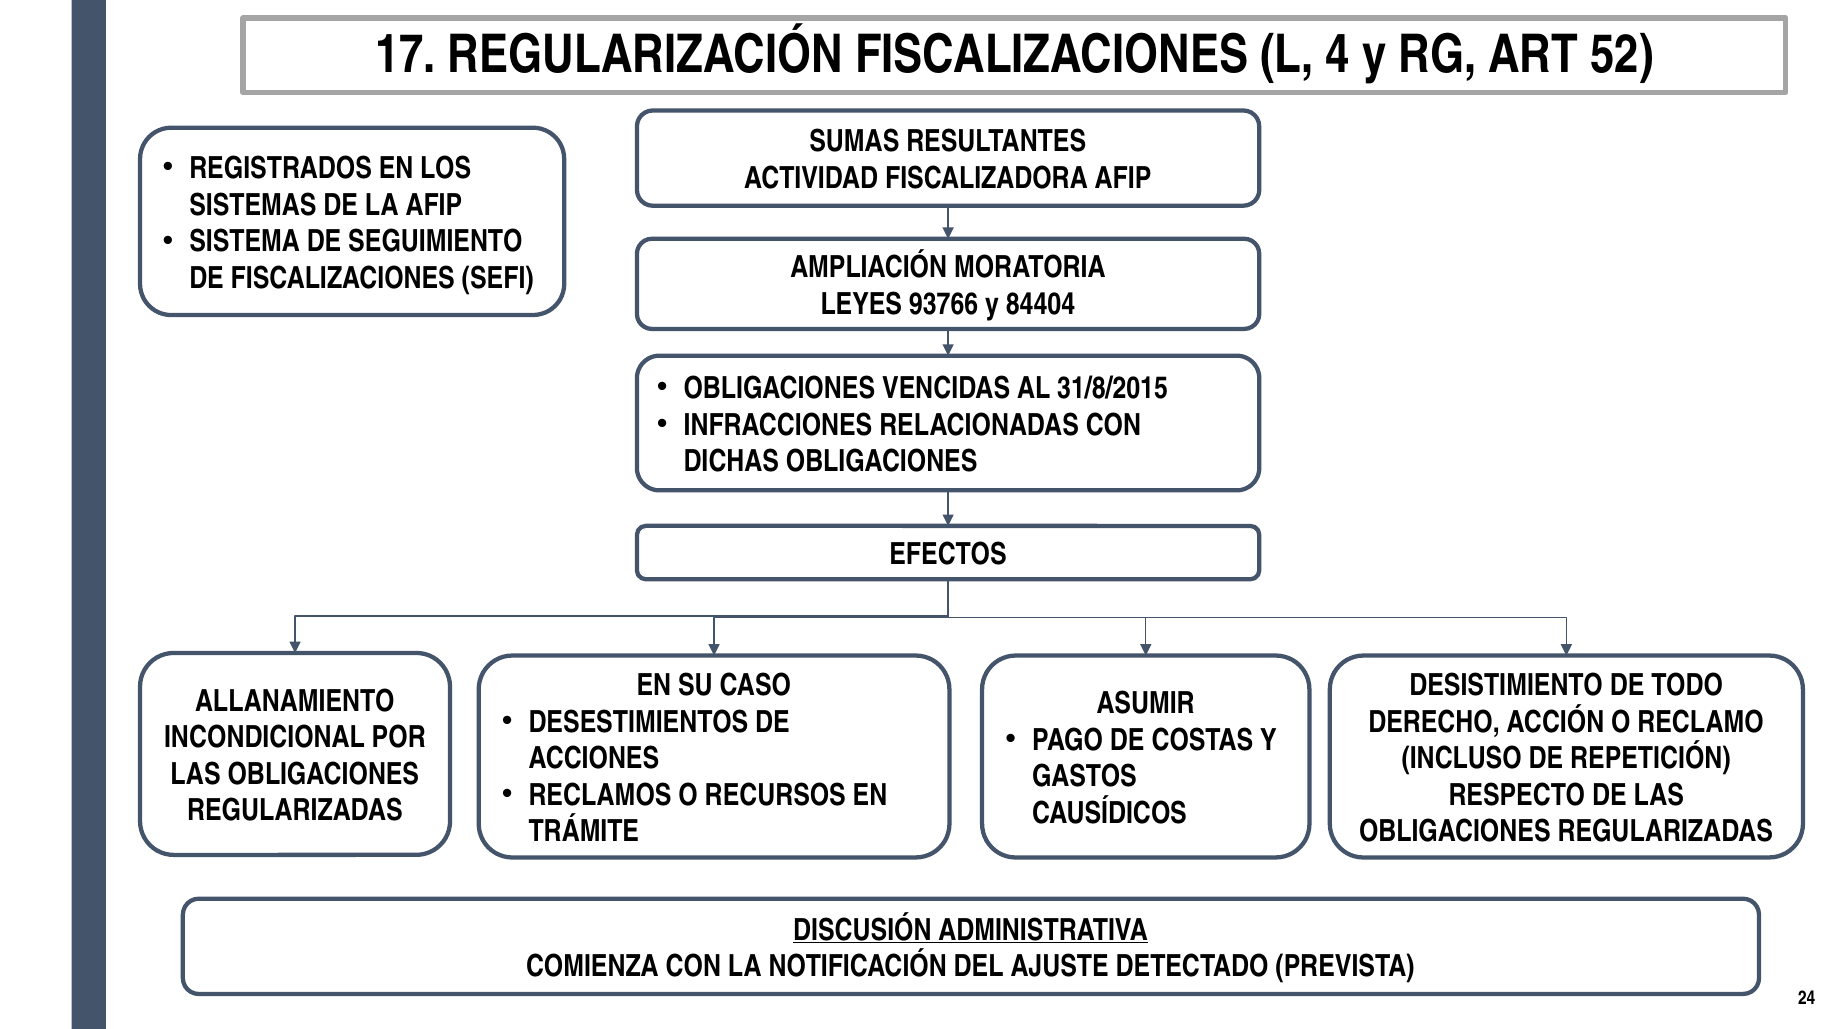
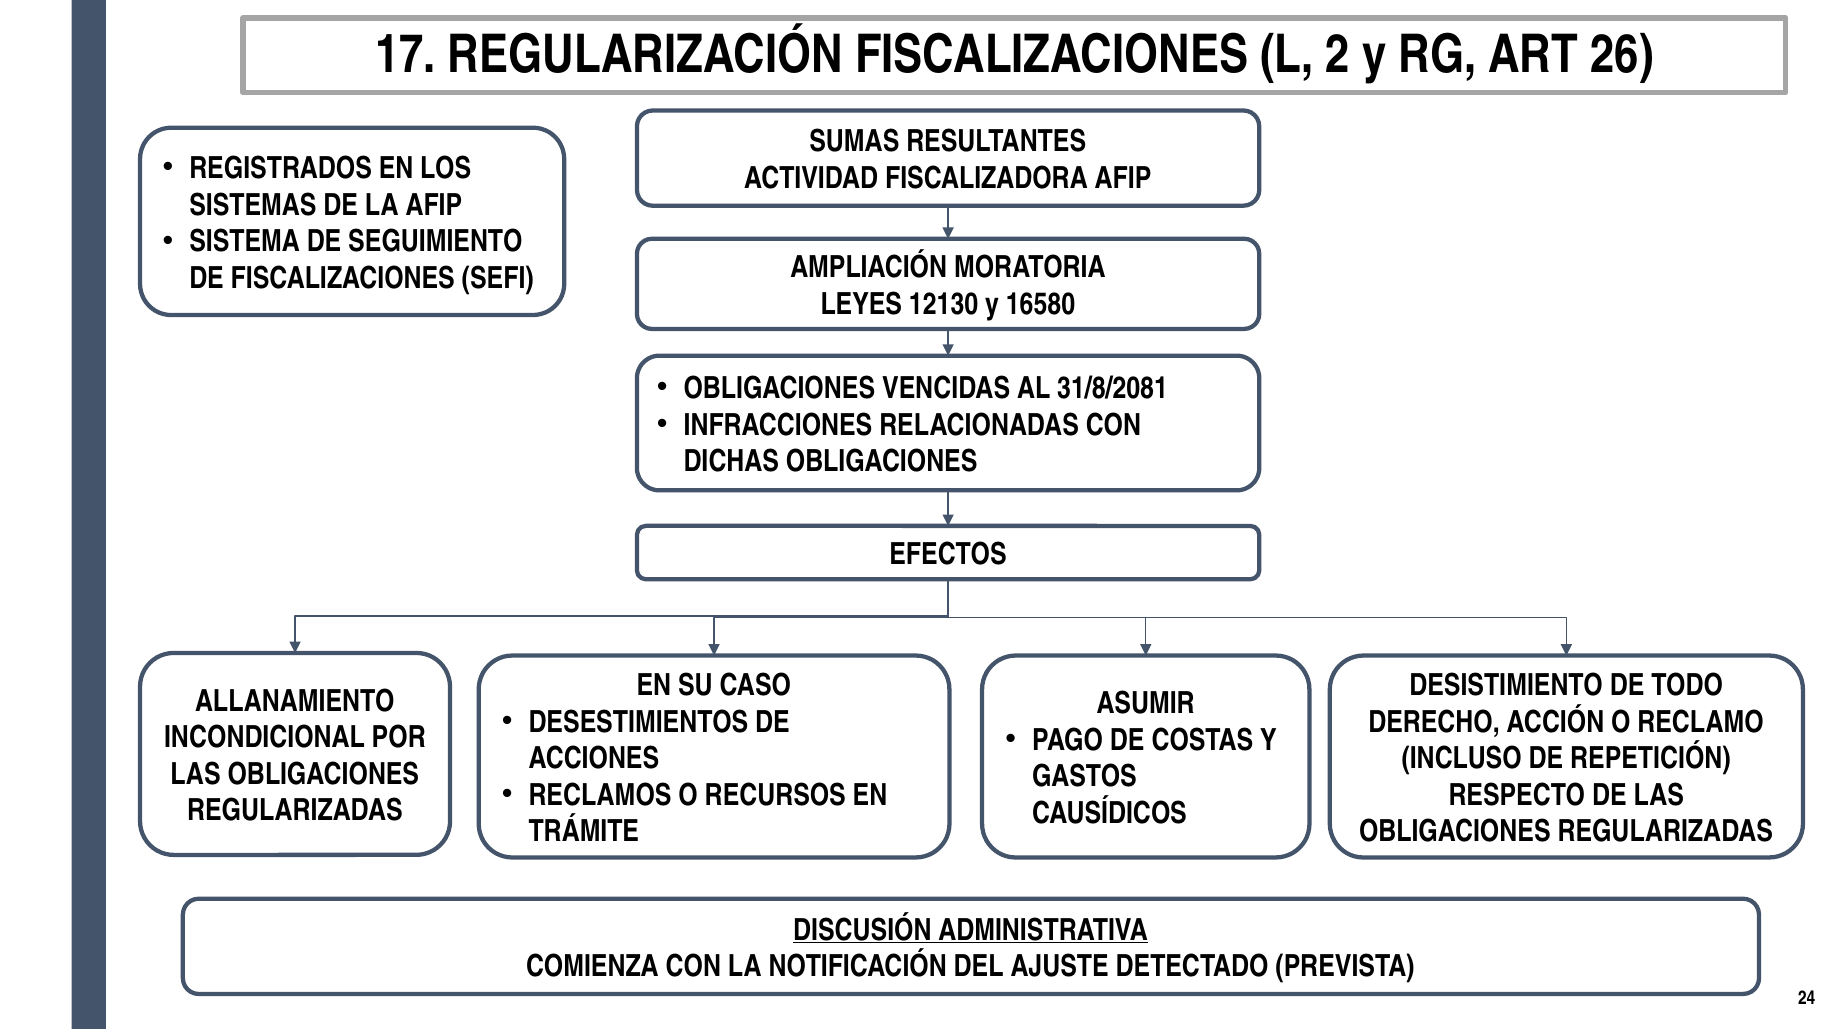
4: 4 -> 2
52: 52 -> 26
93766: 93766 -> 12130
84404: 84404 -> 16580
31/8/2015: 31/8/2015 -> 31/8/2081
